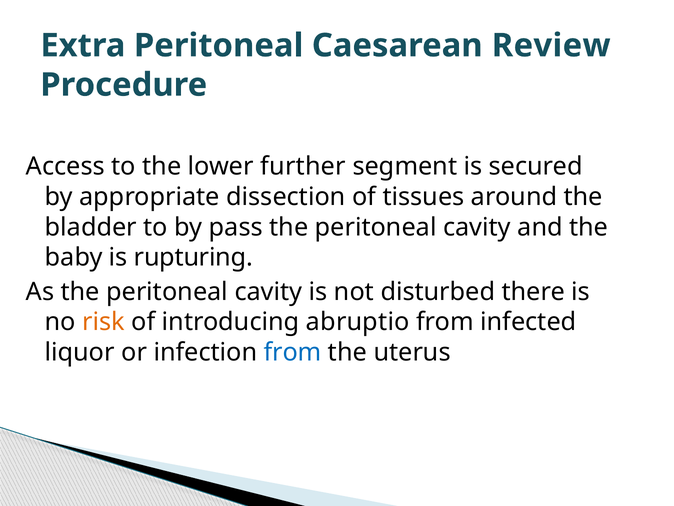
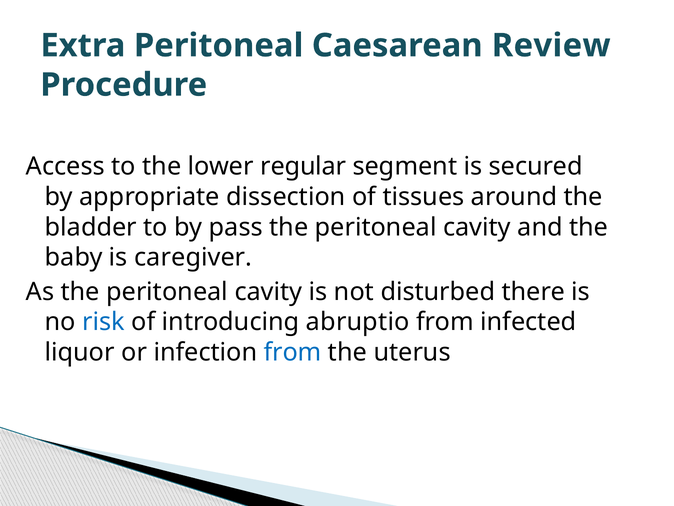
further: further -> regular
rupturing: rupturing -> caregiver
risk colour: orange -> blue
